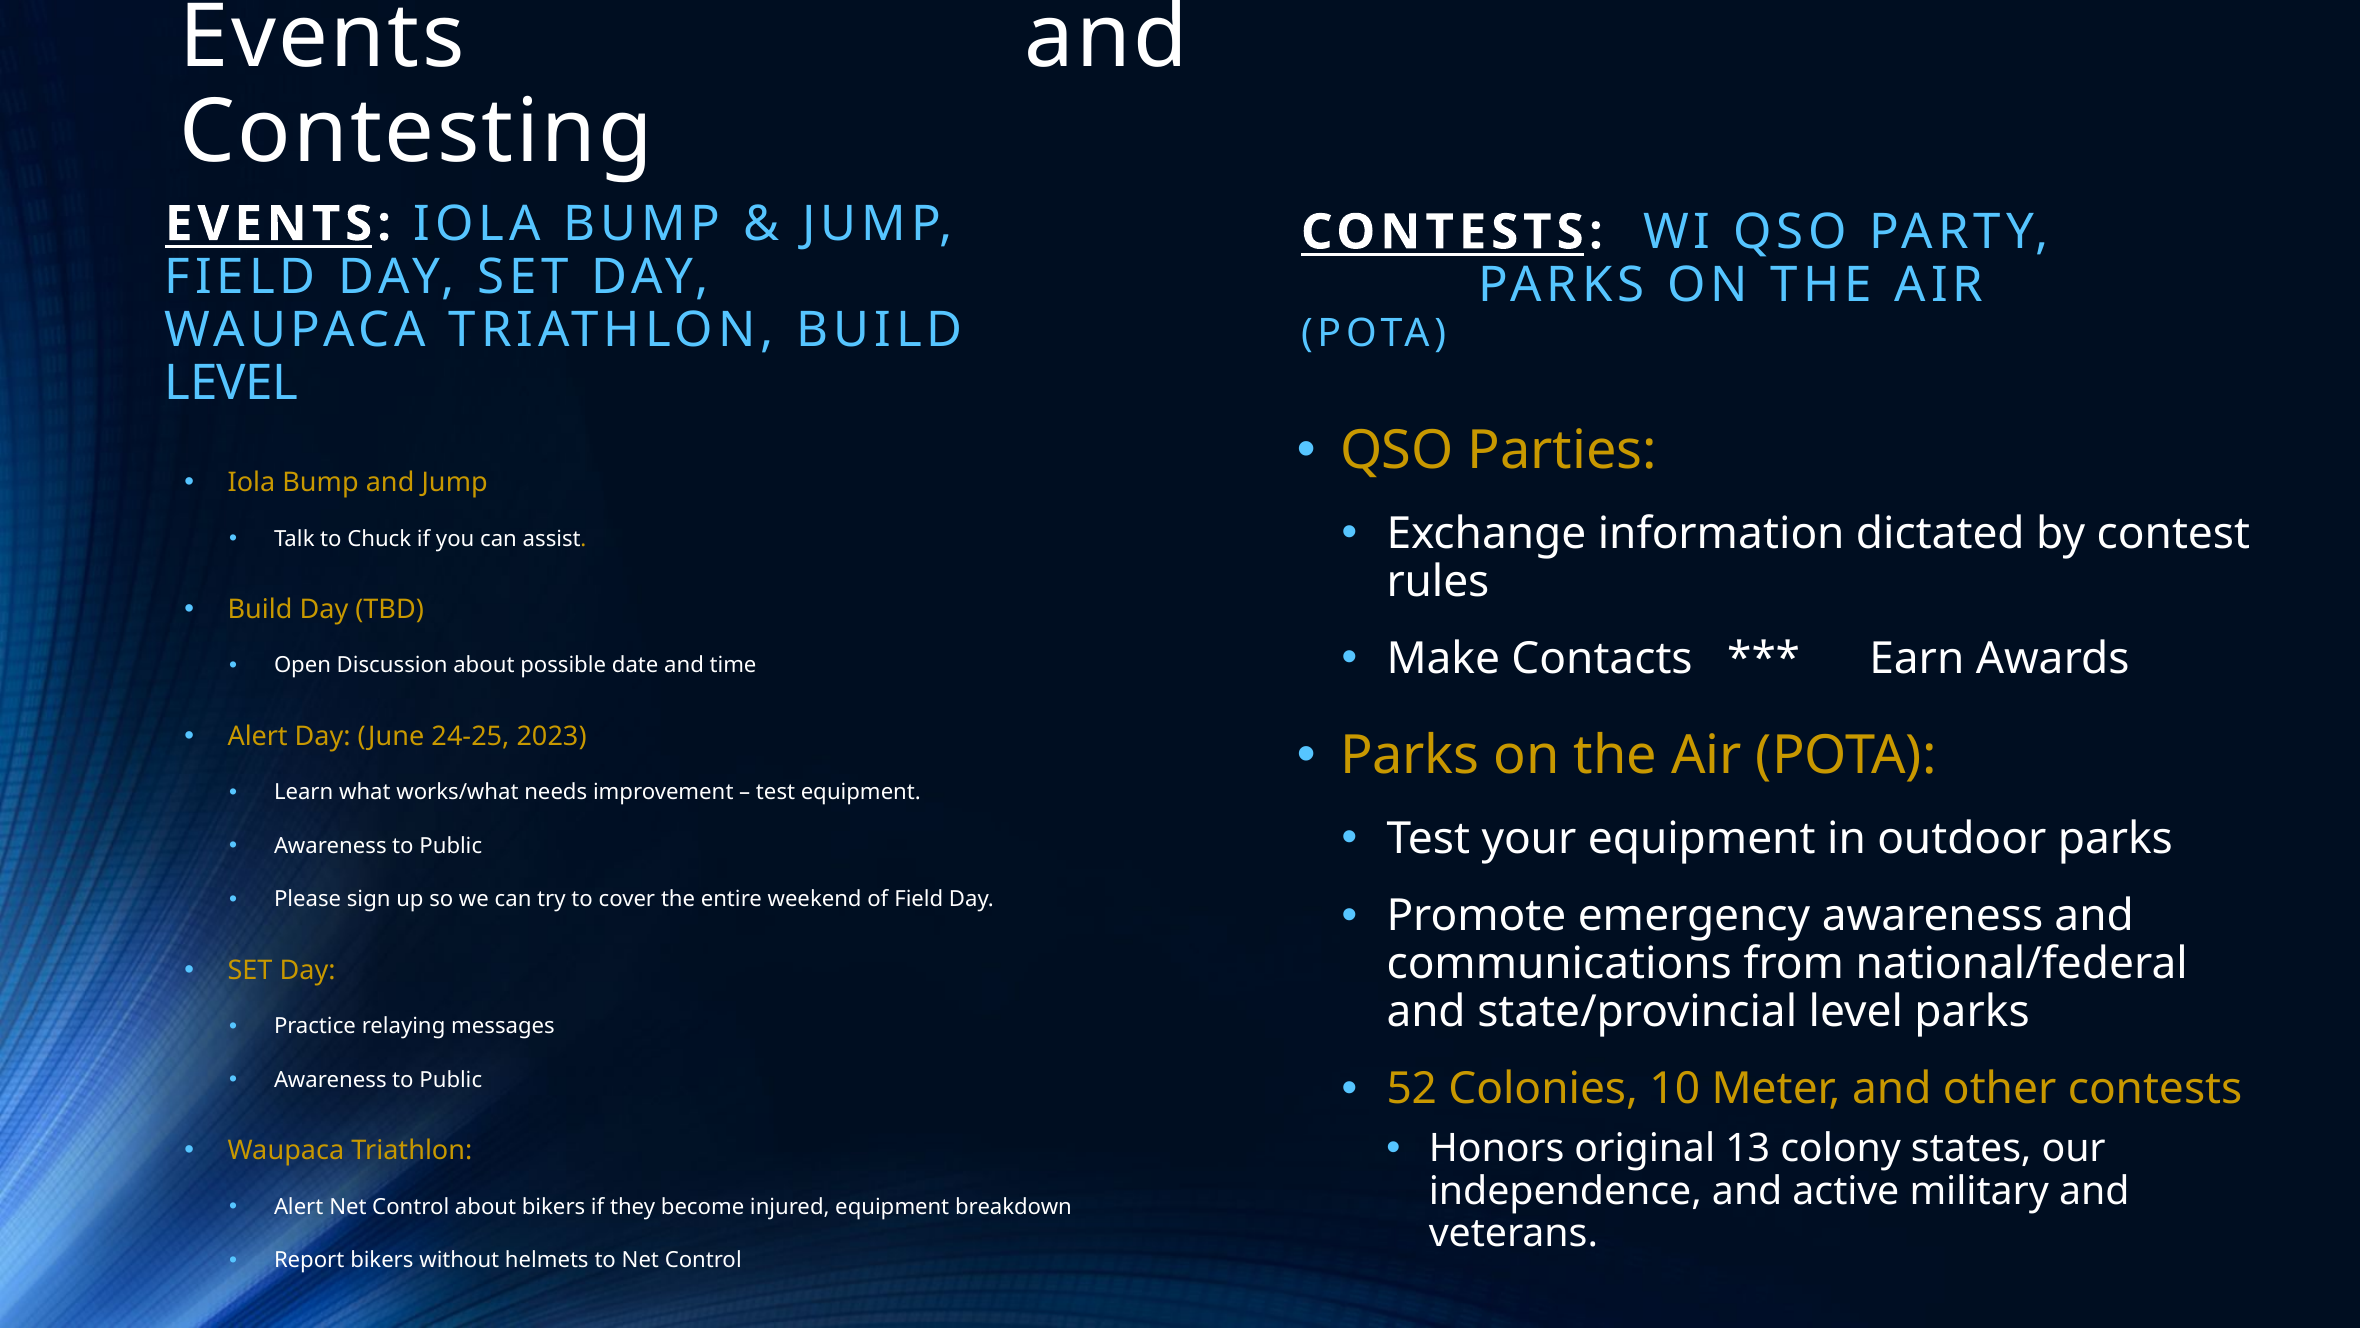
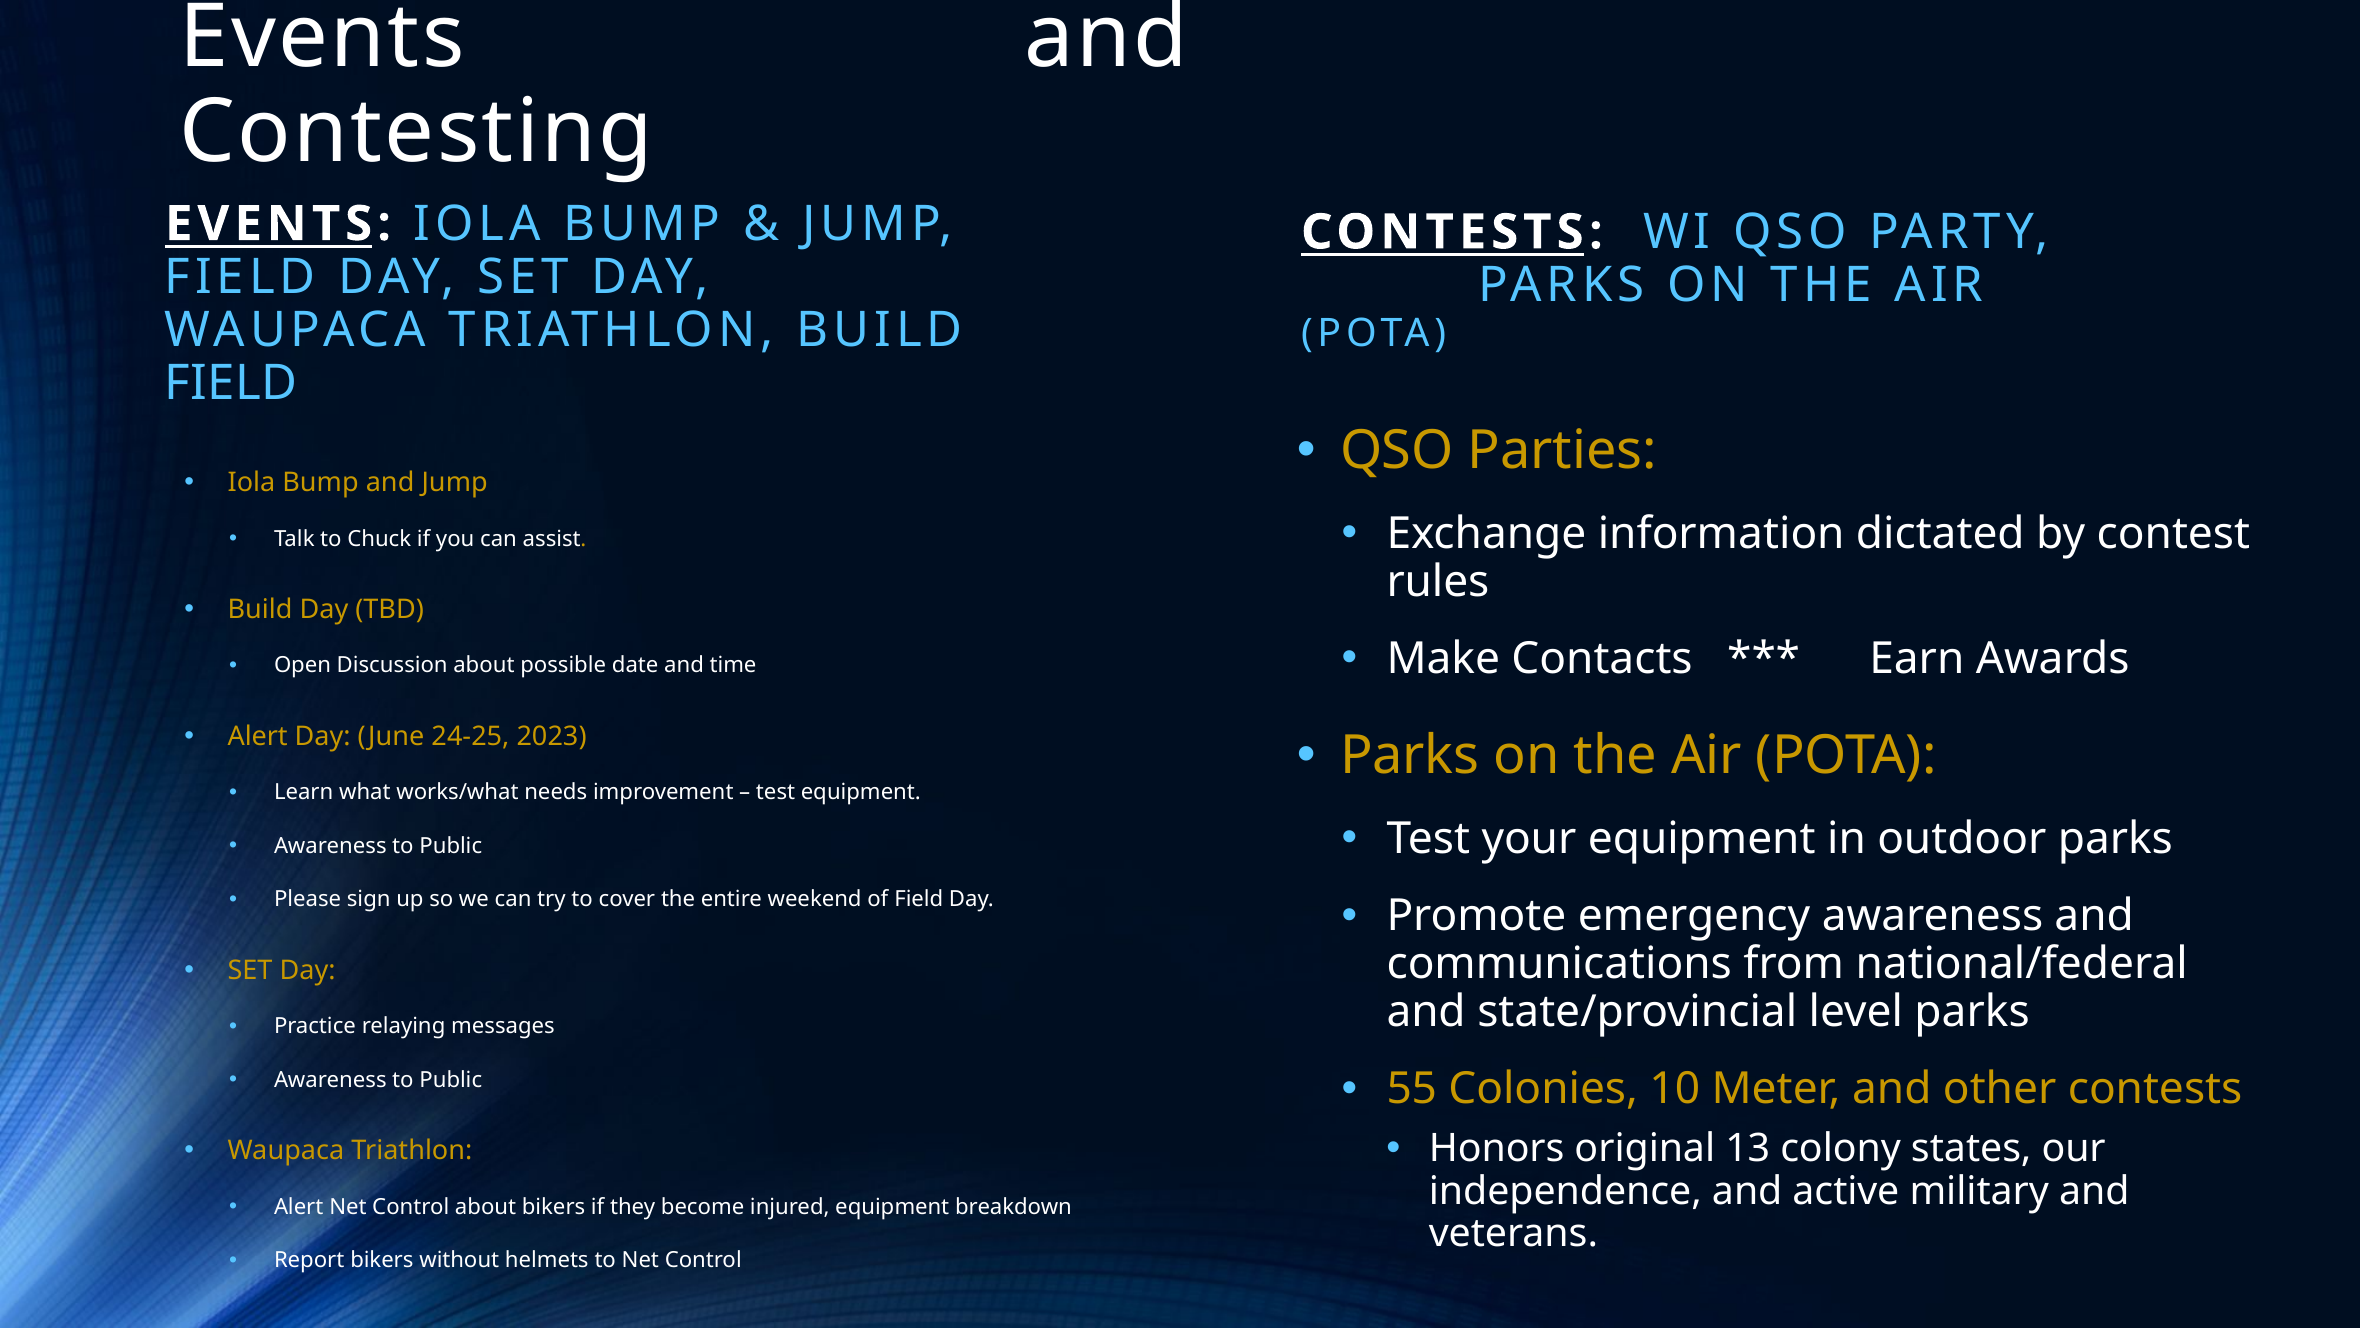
LEVEL at (232, 383): LEVEL -> FIELD
52: 52 -> 55
